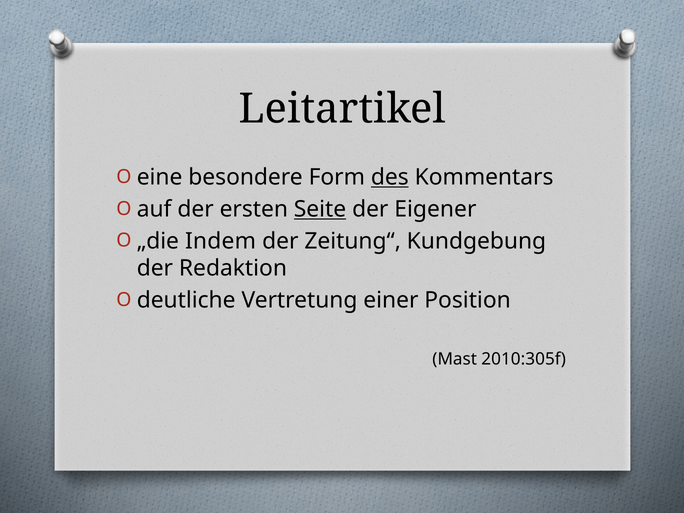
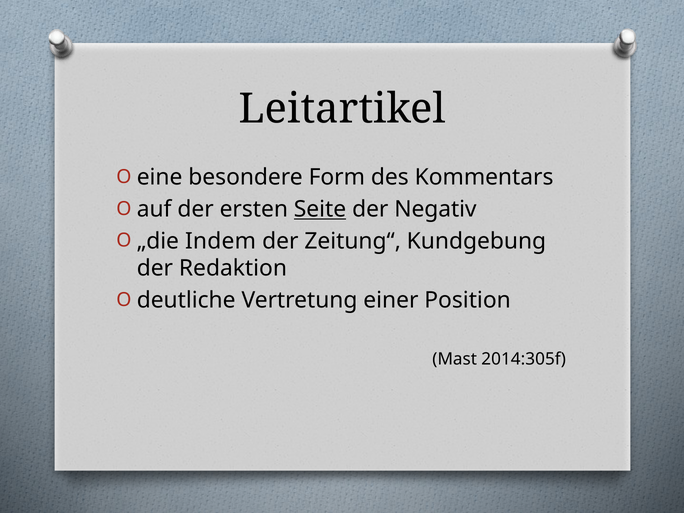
des underline: present -> none
Eigener: Eigener -> Negativ
2010:305f: 2010:305f -> 2014:305f
